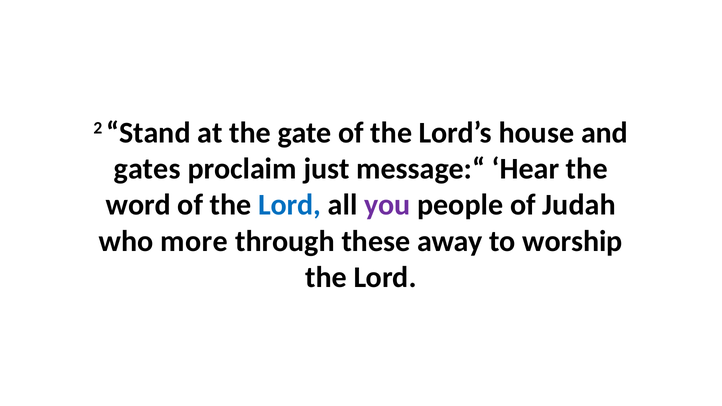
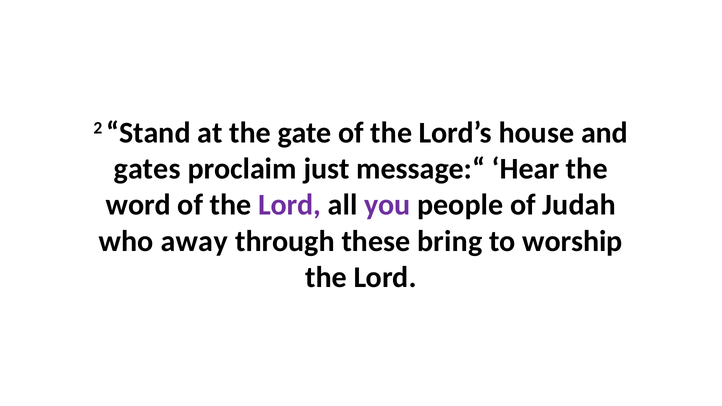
Lord at (290, 205) colour: blue -> purple
more: more -> away
away: away -> bring
